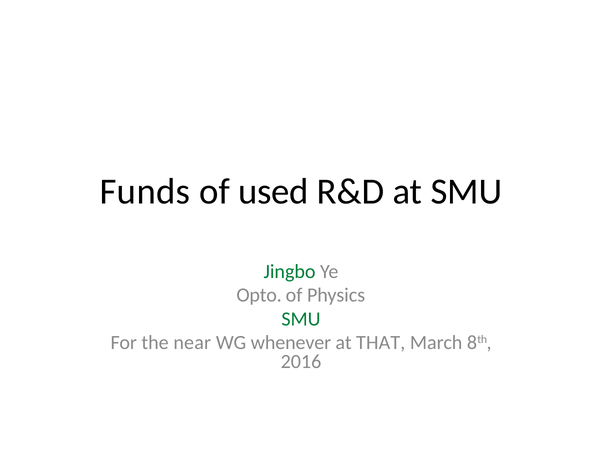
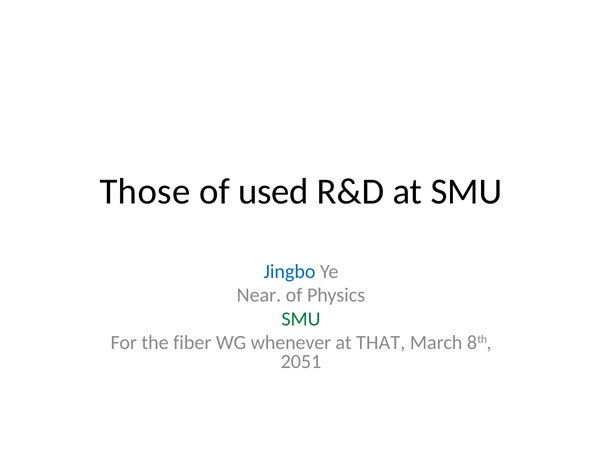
Funds: Funds -> Those
Jingbo colour: green -> blue
Opto: Opto -> Near
near: near -> fiber
2016: 2016 -> 2051
